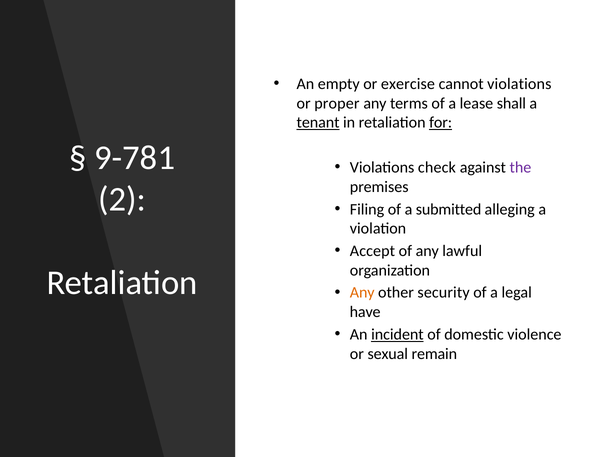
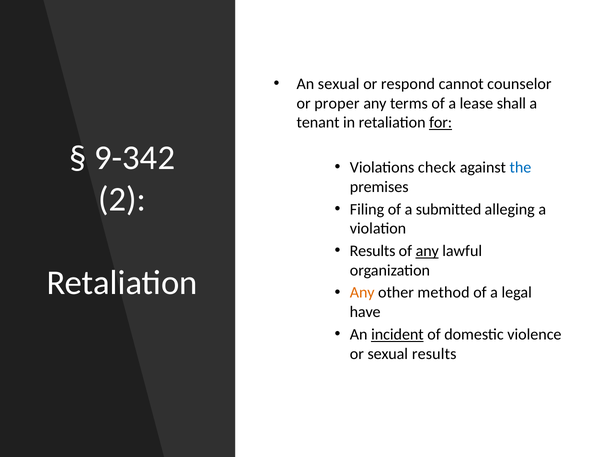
An empty: empty -> sexual
exercise: exercise -> respond
cannot violations: violations -> counselor
tenant underline: present -> none
9-781: 9-781 -> 9-342
the colour: purple -> blue
Accept at (372, 251): Accept -> Results
any at (427, 251) underline: none -> present
security: security -> method
sexual remain: remain -> results
